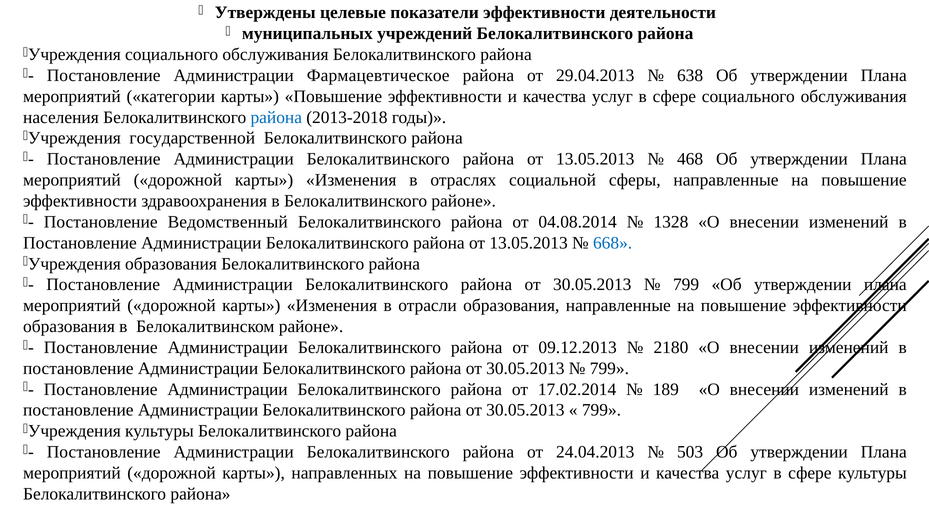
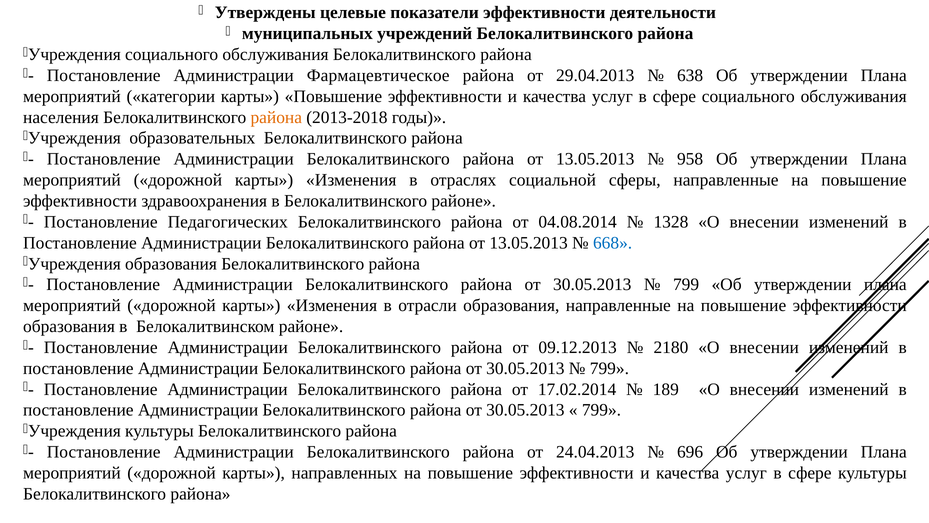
района at (276, 117) colour: blue -> orange
государственной: государственной -> образовательных
468: 468 -> 958
Ведомственный: Ведомственный -> Педагогических
503: 503 -> 696
